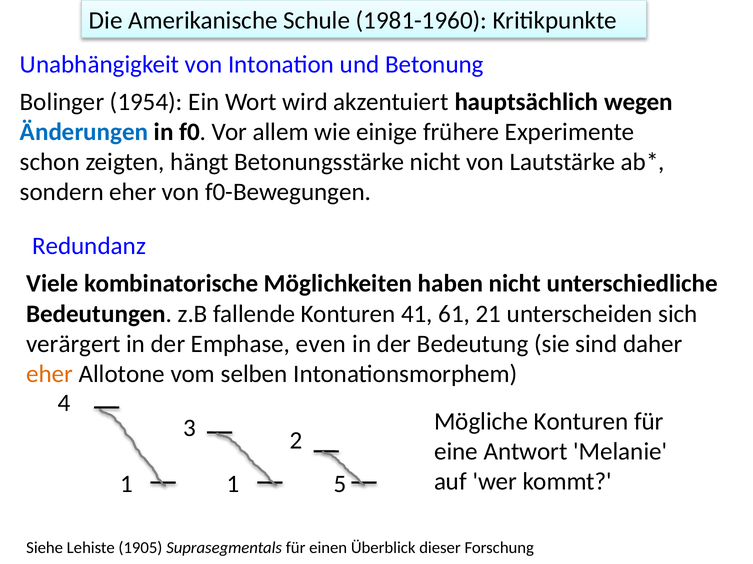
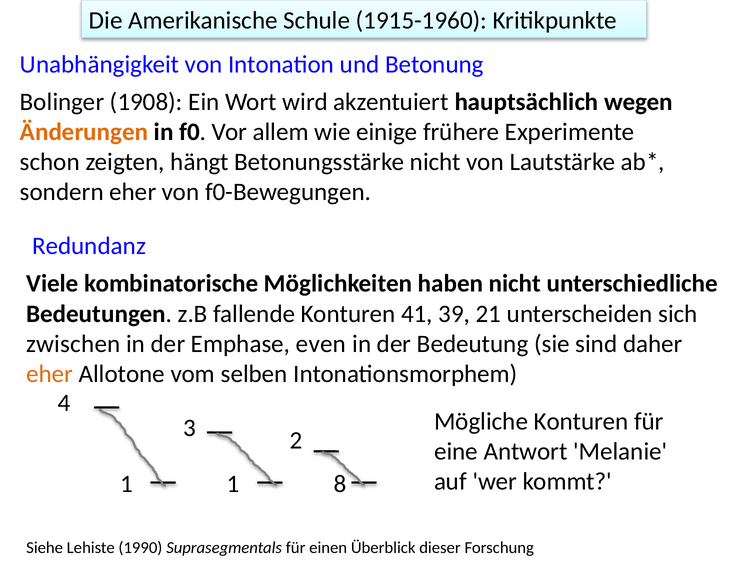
1981-1960: 1981-1960 -> 1915-1960
1954: 1954 -> 1908
Änderungen colour: blue -> orange
61: 61 -> 39
verärgert: verärgert -> zwischen
5: 5 -> 8
1905: 1905 -> 1990
